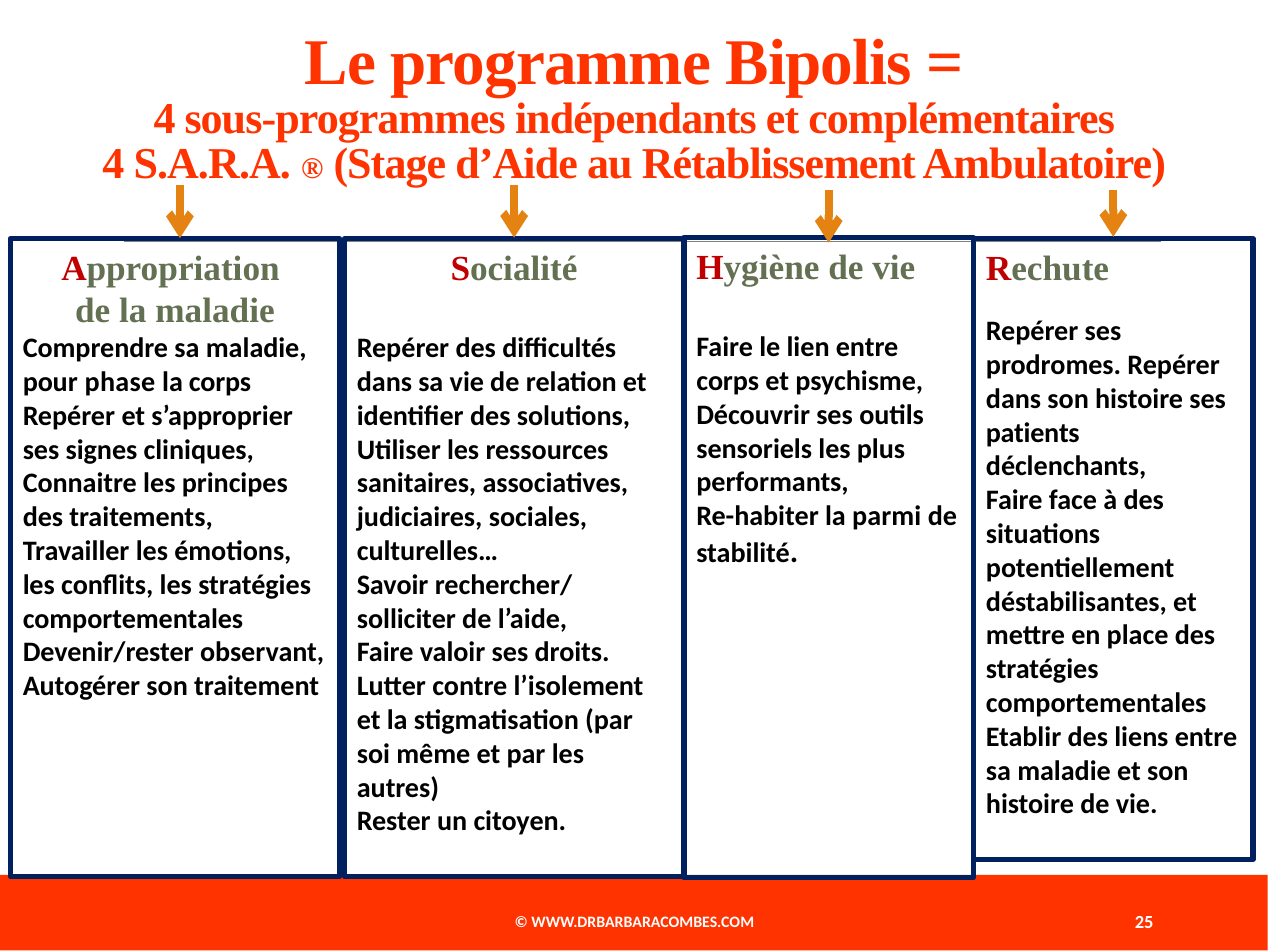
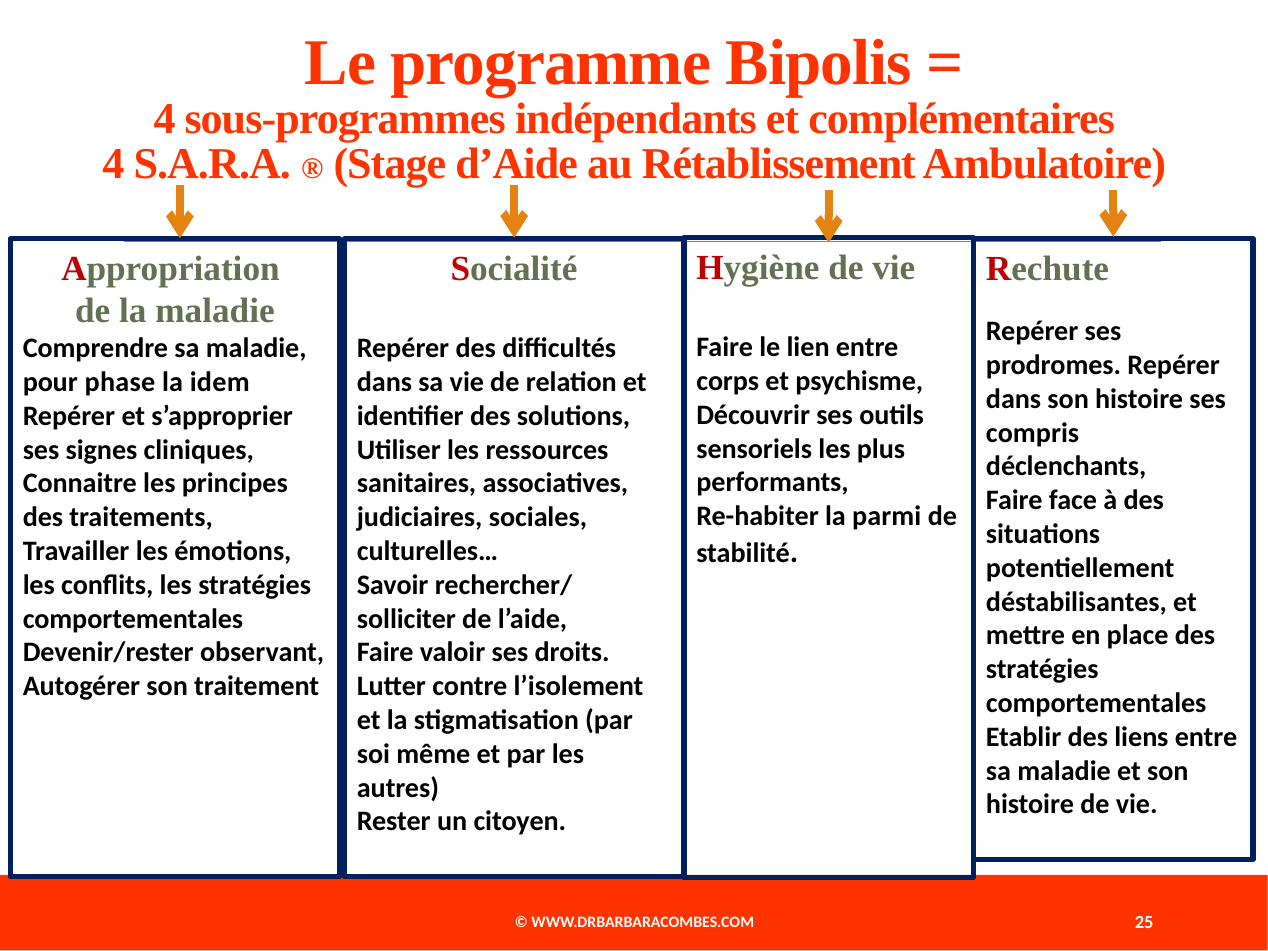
la corps: corps -> idem
patients: patients -> compris
